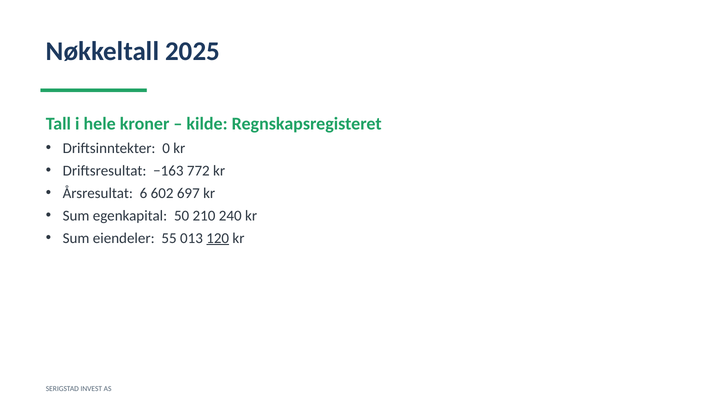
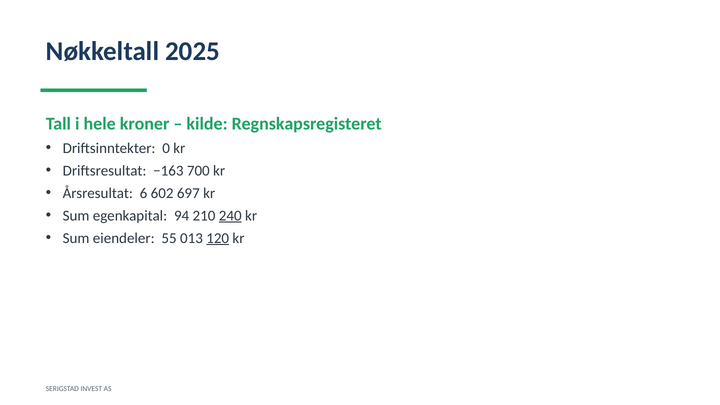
772: 772 -> 700
50: 50 -> 94
240 underline: none -> present
